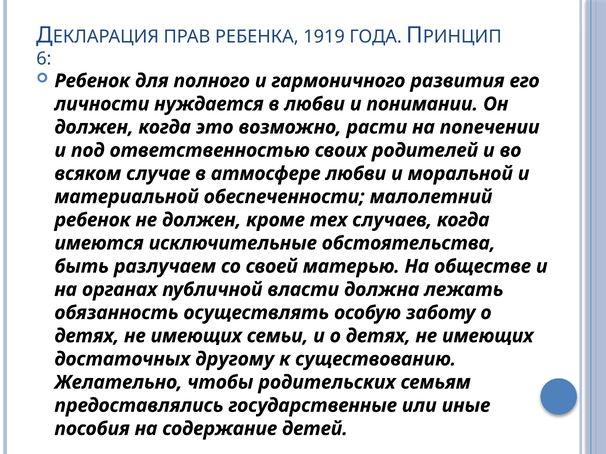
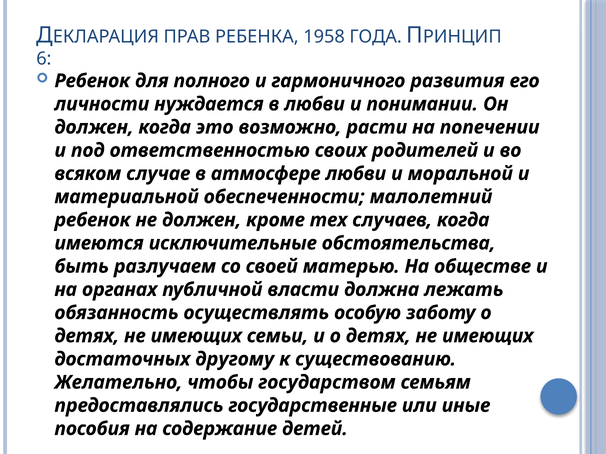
1919: 1919 -> 1958
родительских: родительских -> государством
